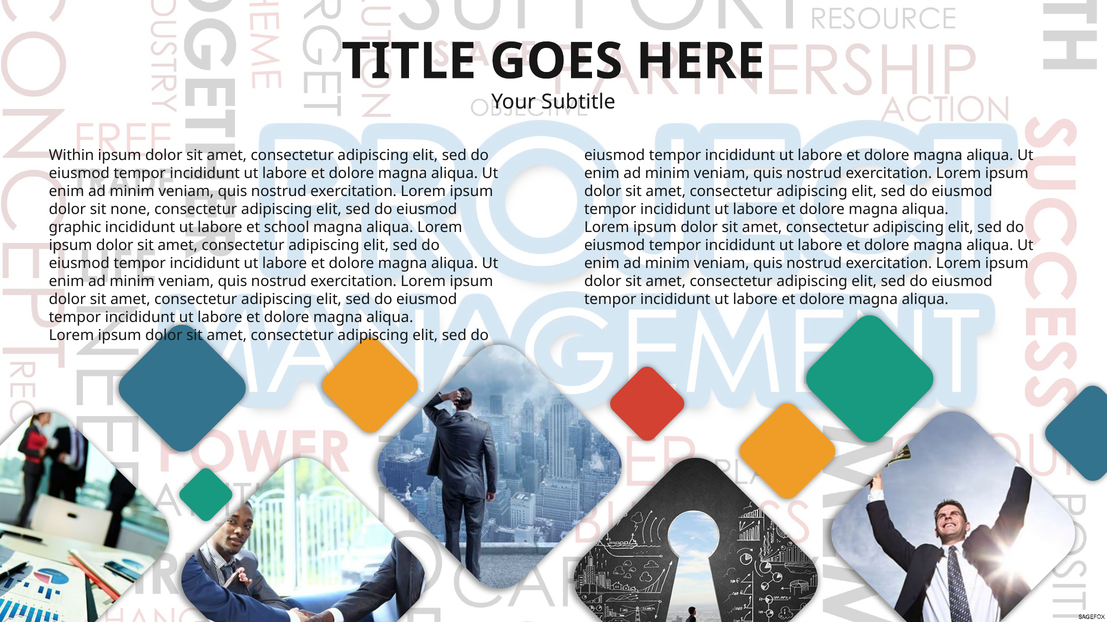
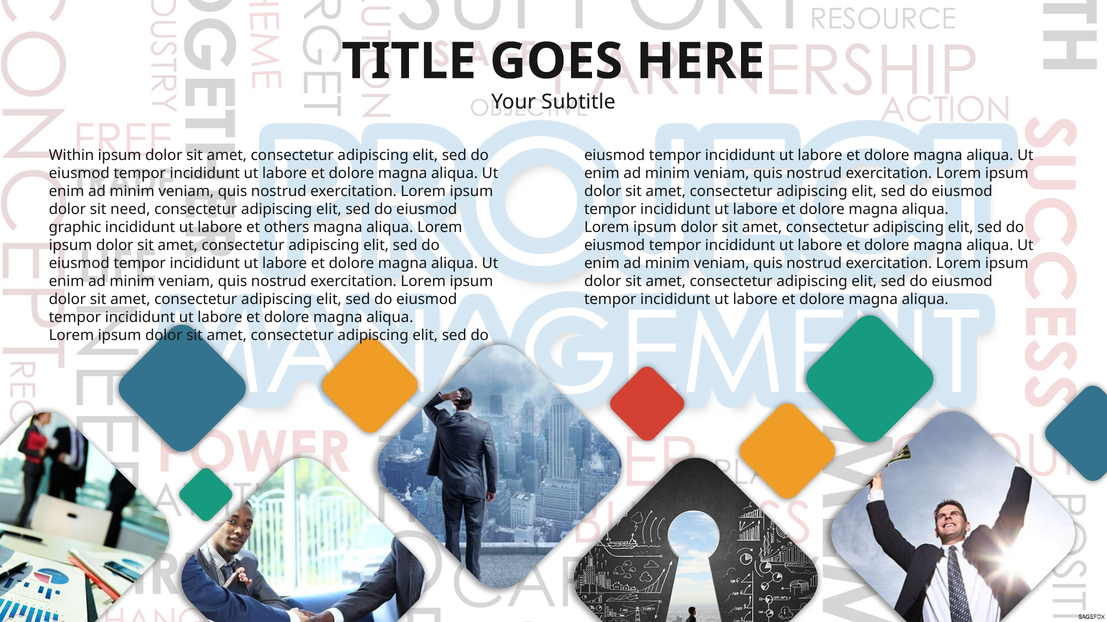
none: none -> need
school: school -> others
